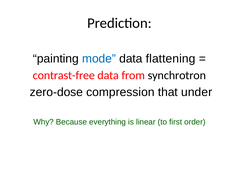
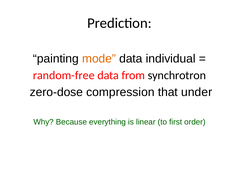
mode colour: blue -> orange
flattening: flattening -> individual
contrast-free: contrast-free -> random-free
